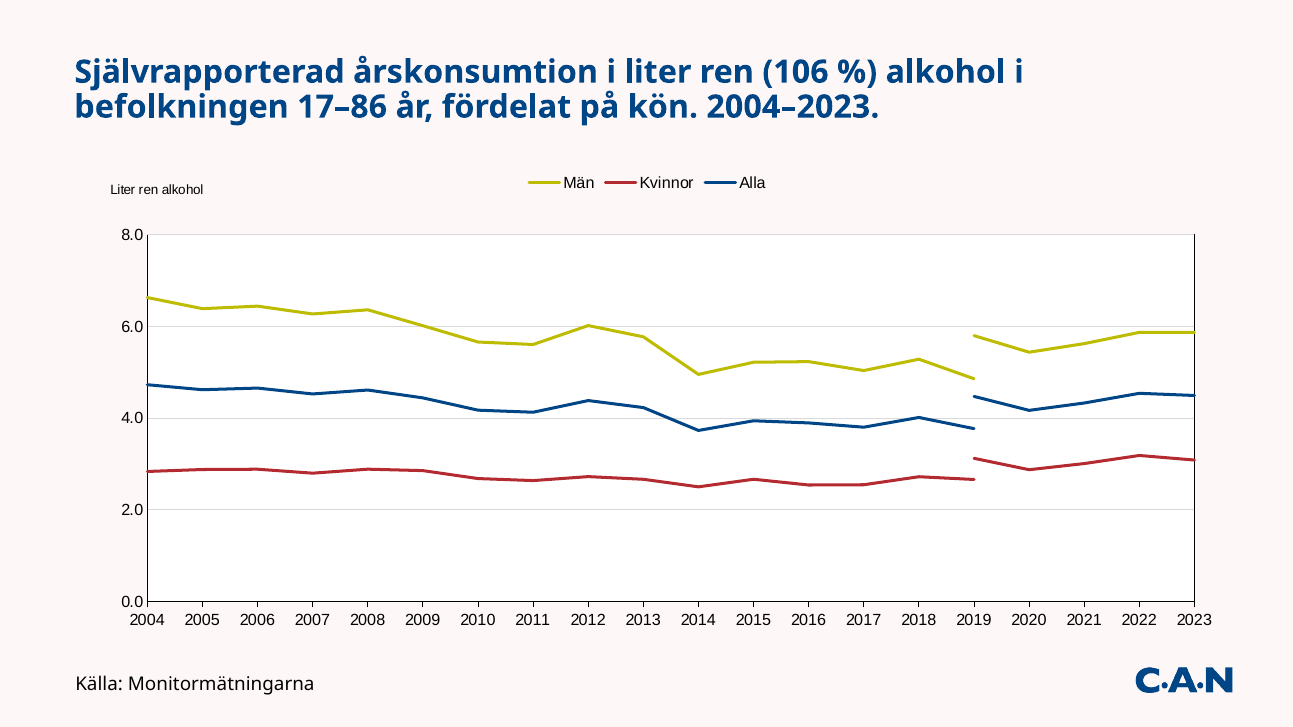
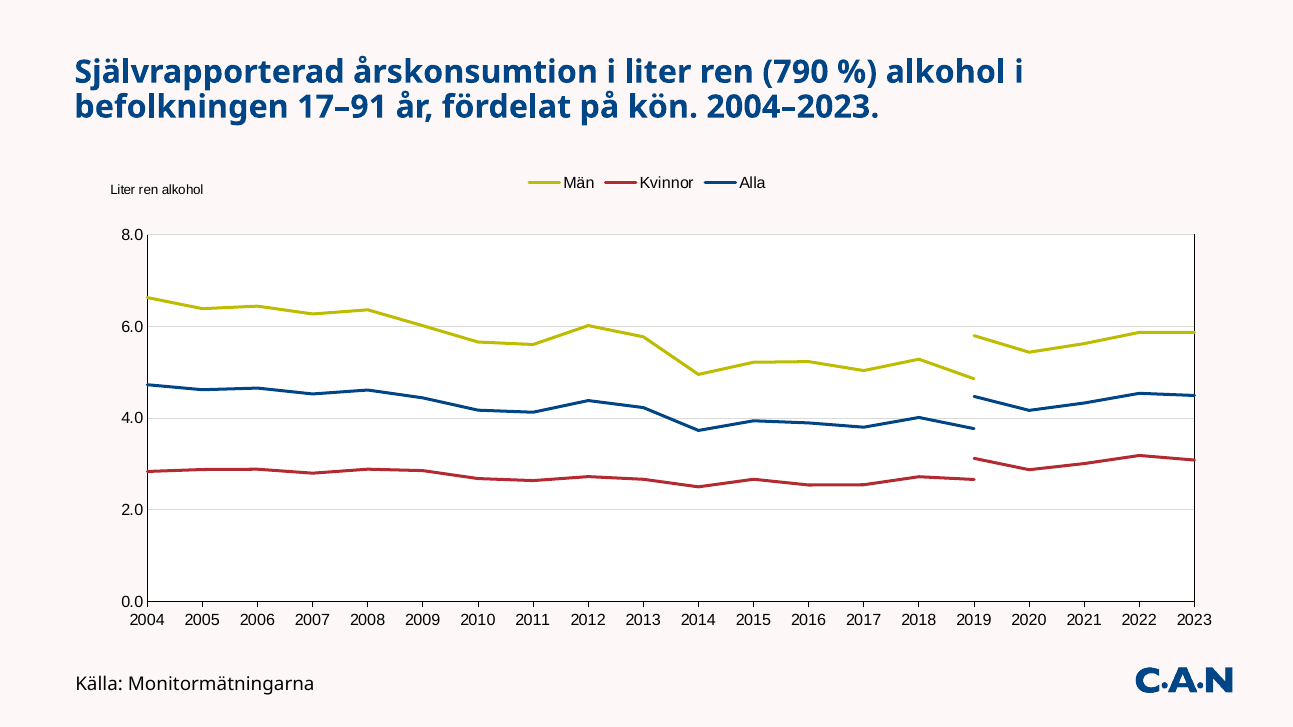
106: 106 -> 790
17–86: 17–86 -> 17–91
